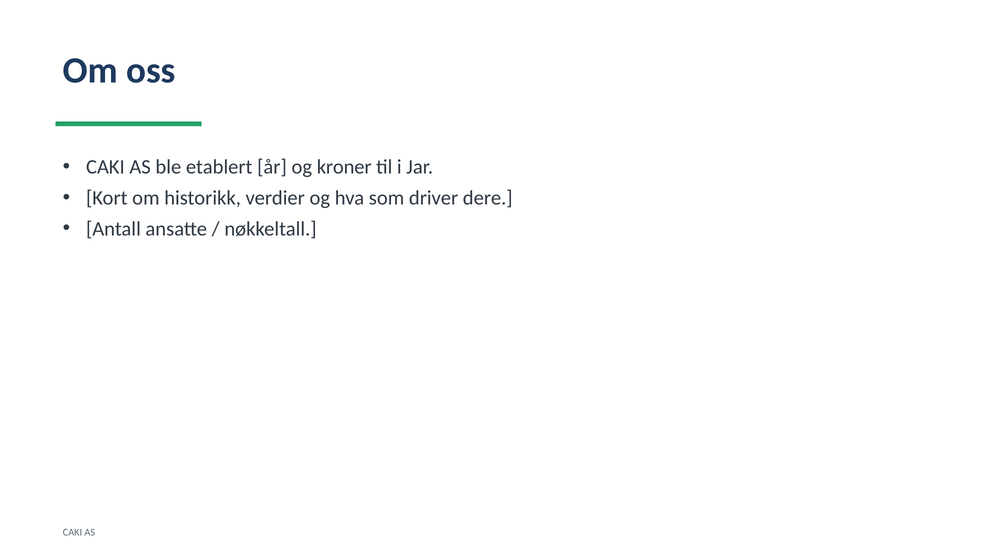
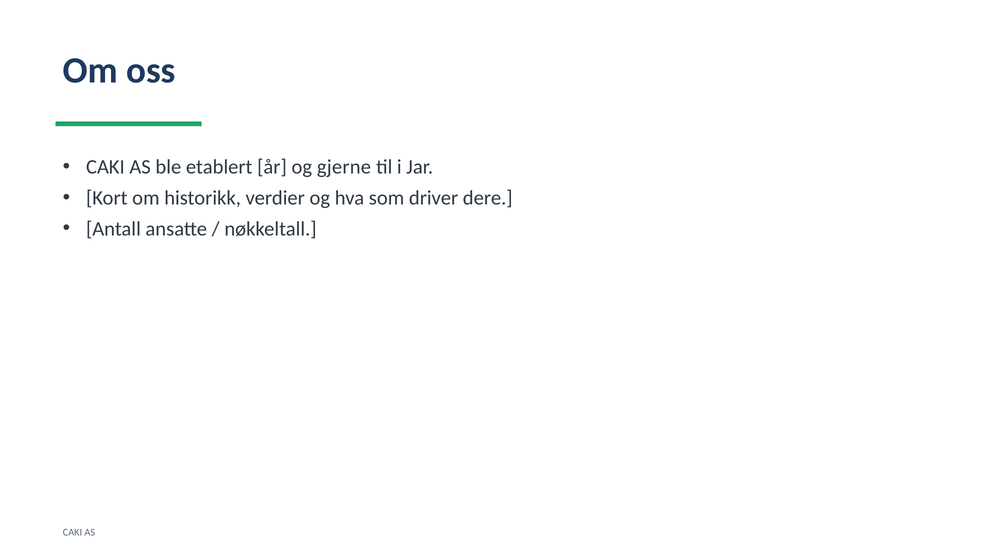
kroner: kroner -> gjerne
